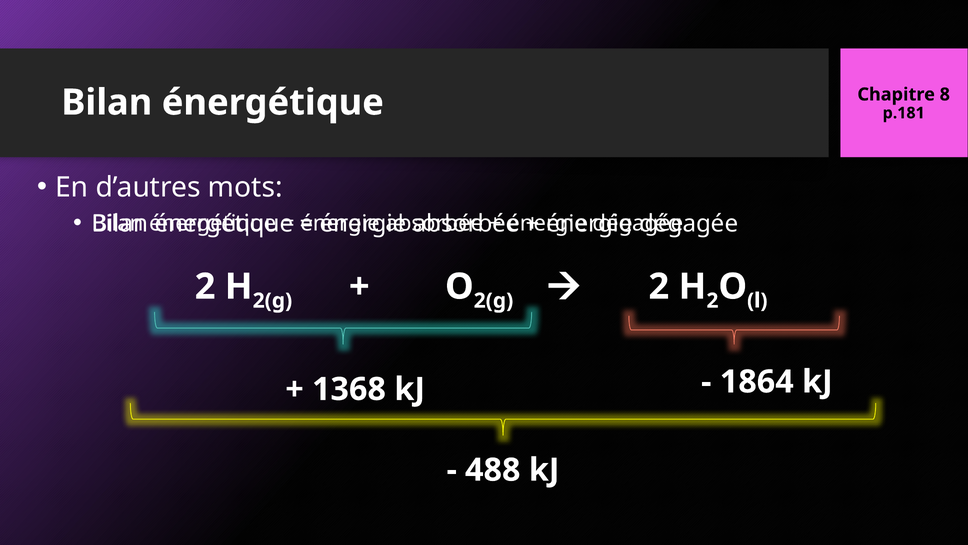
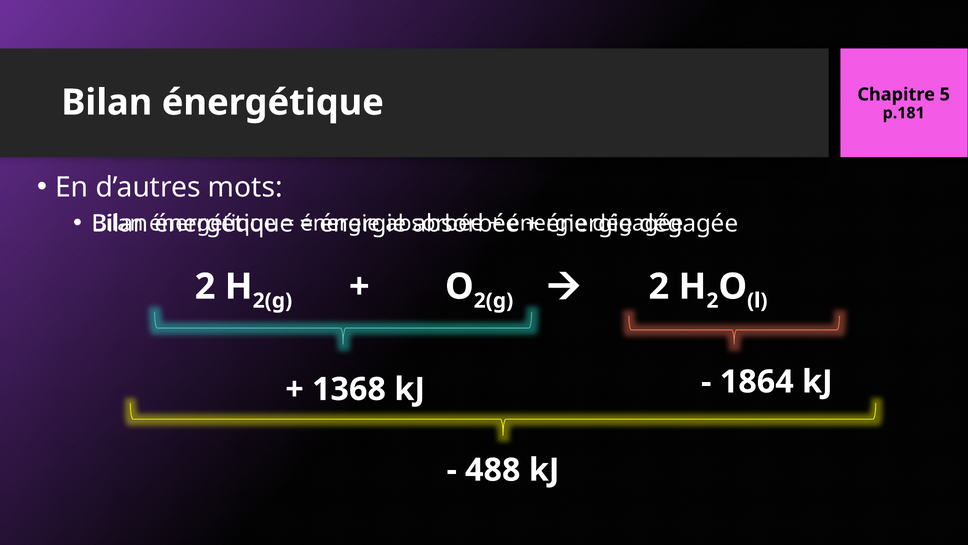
8: 8 -> 5
